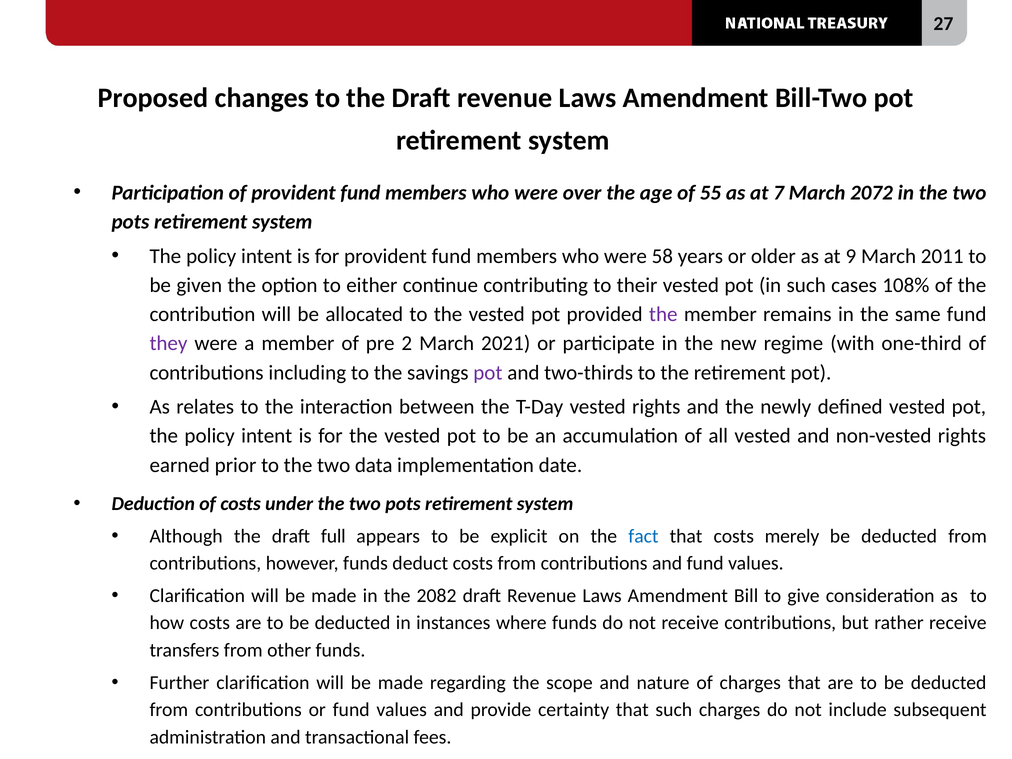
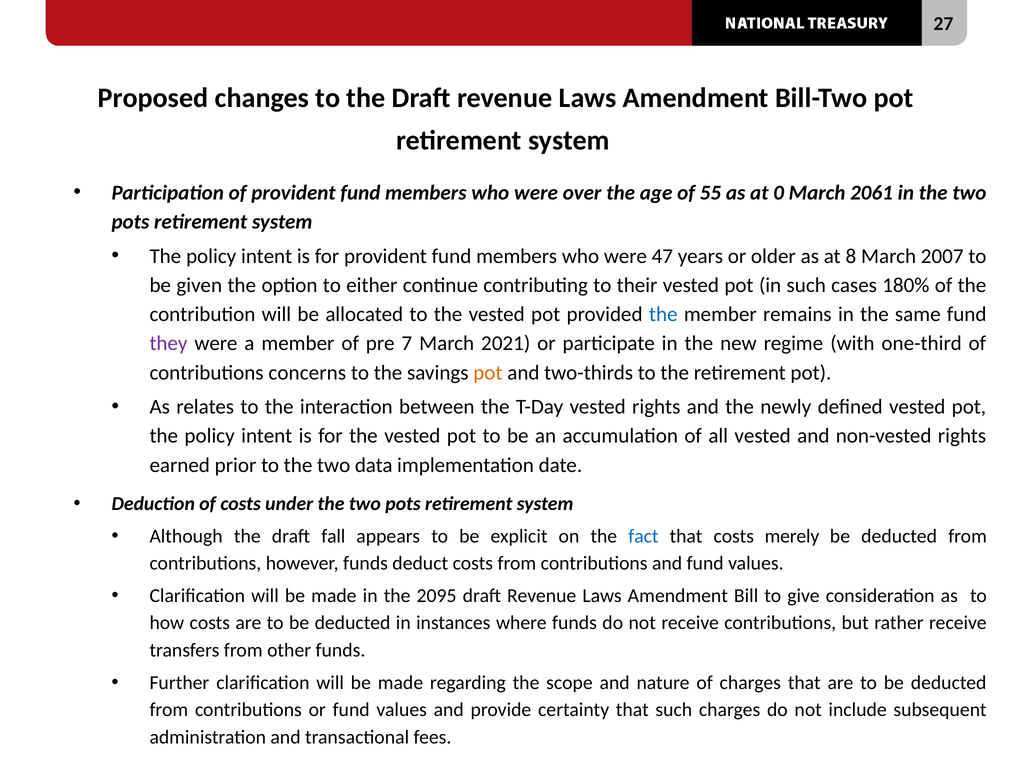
7: 7 -> 0
2072: 2072 -> 2061
58: 58 -> 47
9: 9 -> 8
2011: 2011 -> 2007
108%: 108% -> 180%
the at (663, 314) colour: purple -> blue
2: 2 -> 7
including: including -> concerns
pot at (488, 373) colour: purple -> orange
full: full -> fall
2082: 2082 -> 2095
